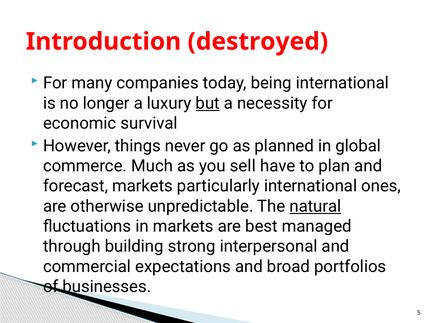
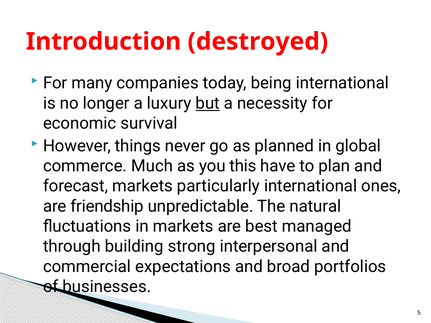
sell: sell -> this
otherwise: otherwise -> friendship
natural underline: present -> none
